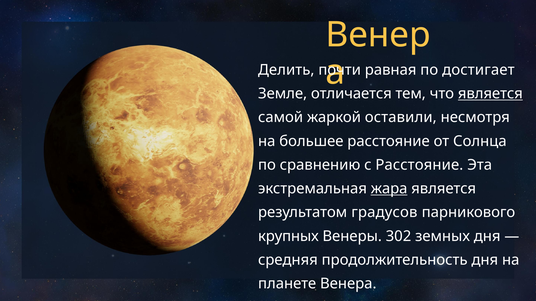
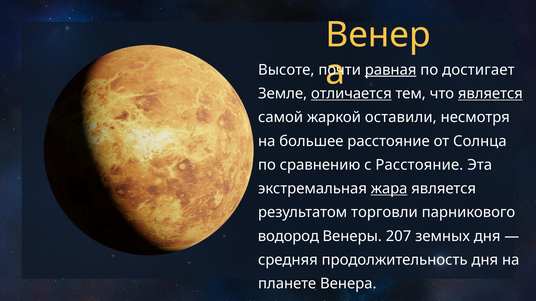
Делить: Делить -> Высоте
равная underline: none -> present
отличается underline: none -> present
градусов: градусов -> торговли
крупных: крупных -> водород
302: 302 -> 207
